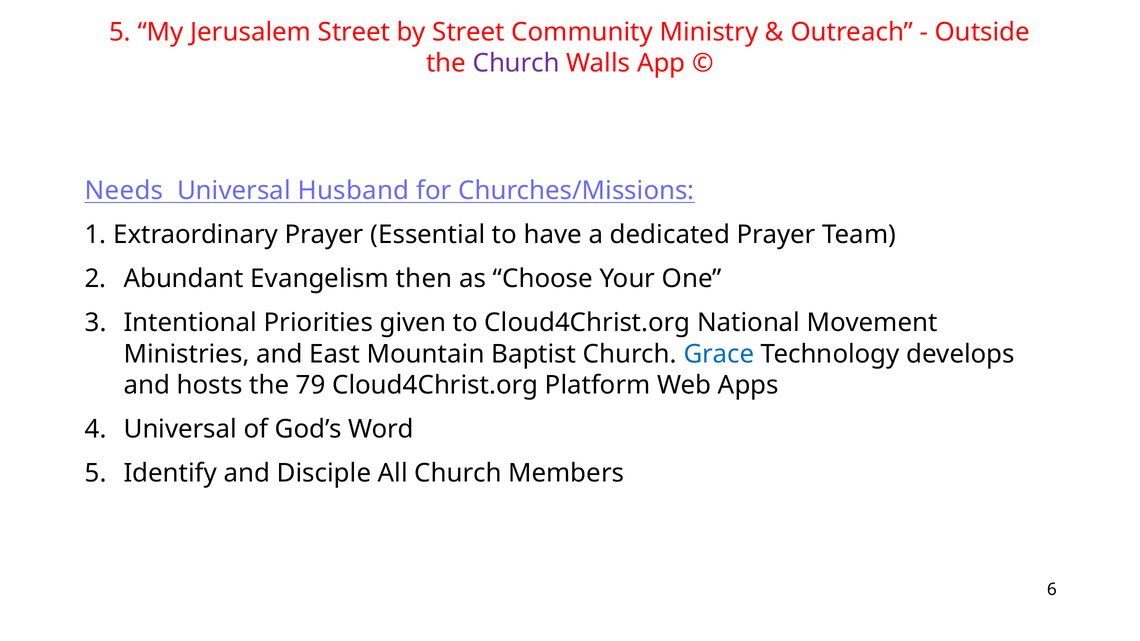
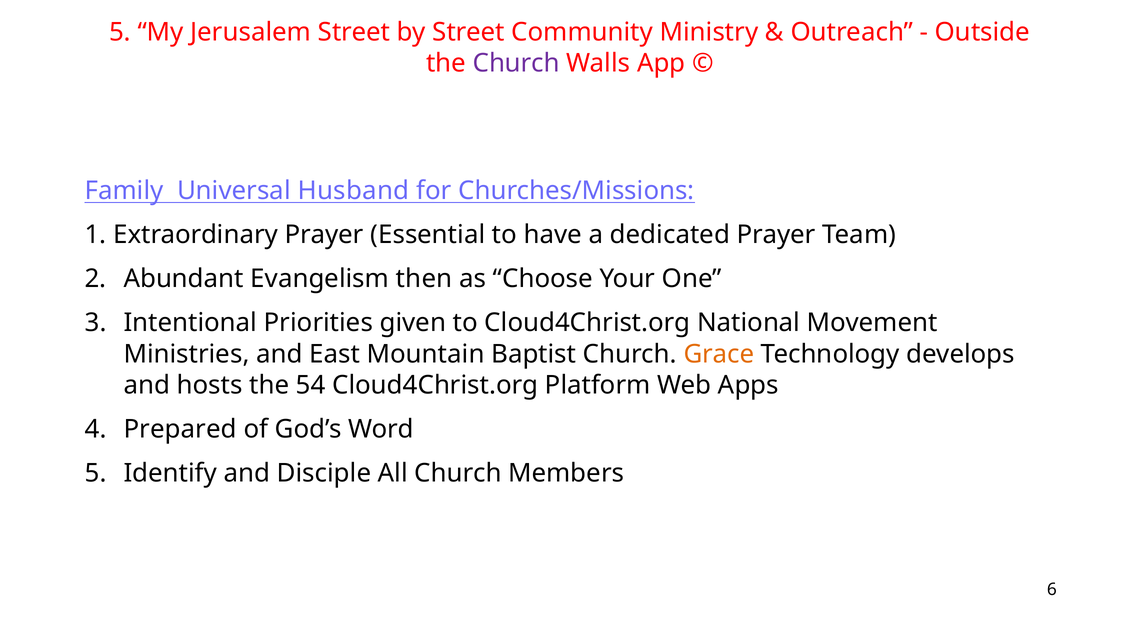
Needs: Needs -> Family
Grace colour: blue -> orange
79: 79 -> 54
Universal at (180, 429): Universal -> Prepared
